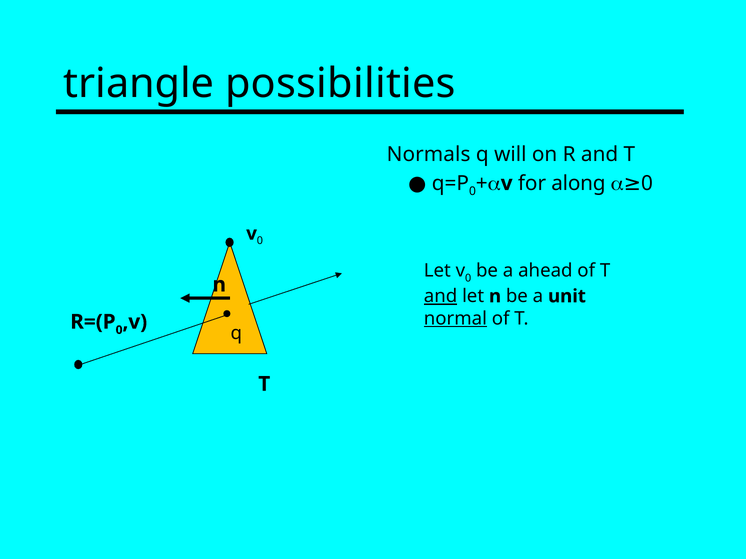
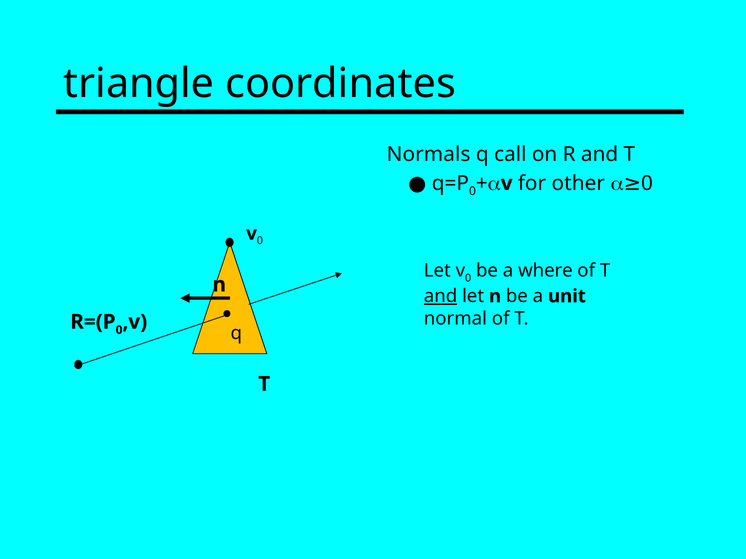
possibilities: possibilities -> coordinates
will: will -> call
along: along -> other
ahead: ahead -> where
normal underline: present -> none
